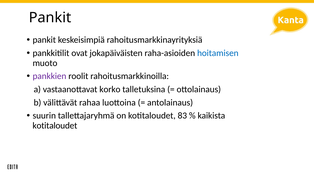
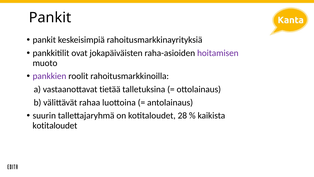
hoitamisen colour: blue -> purple
korko: korko -> tietää
83: 83 -> 28
